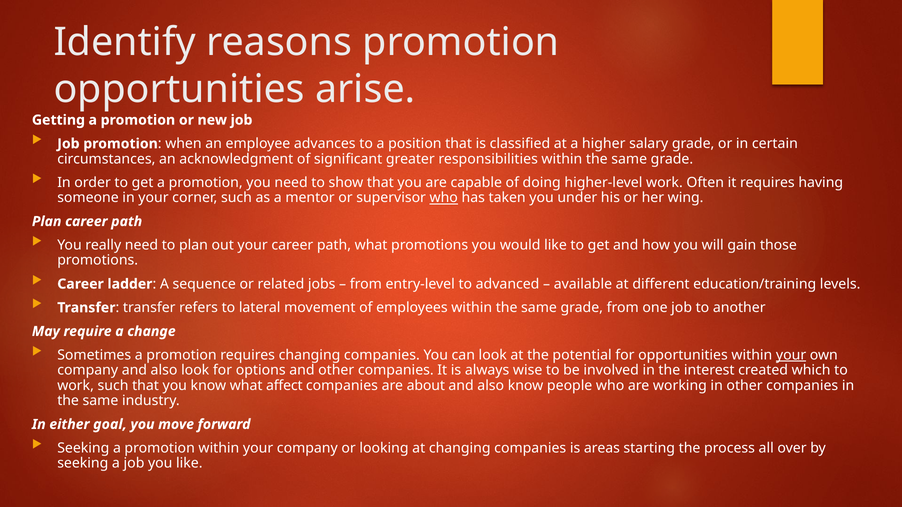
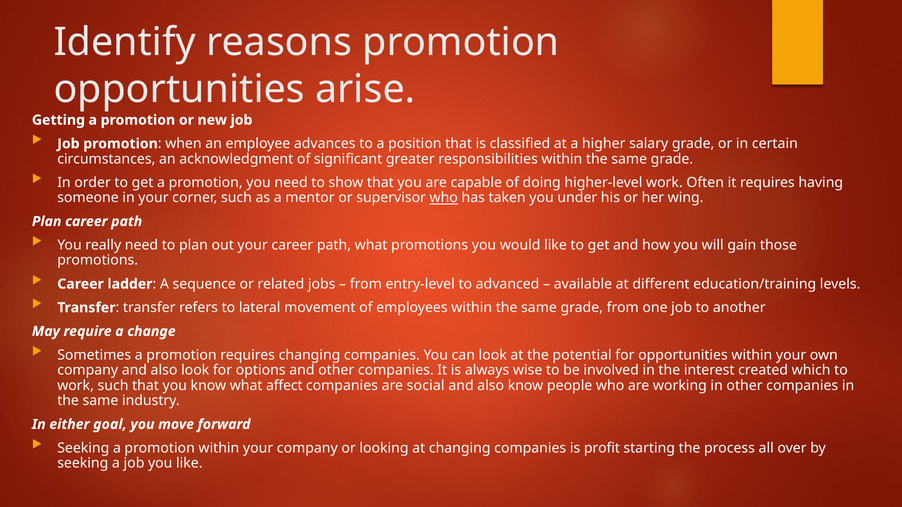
your at (791, 355) underline: present -> none
about: about -> social
areas: areas -> profit
